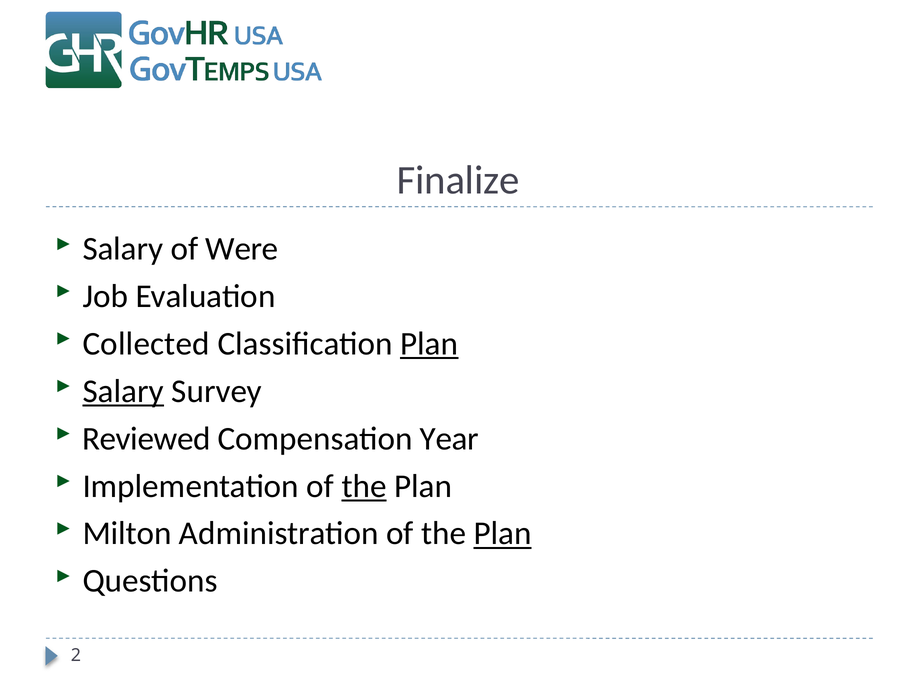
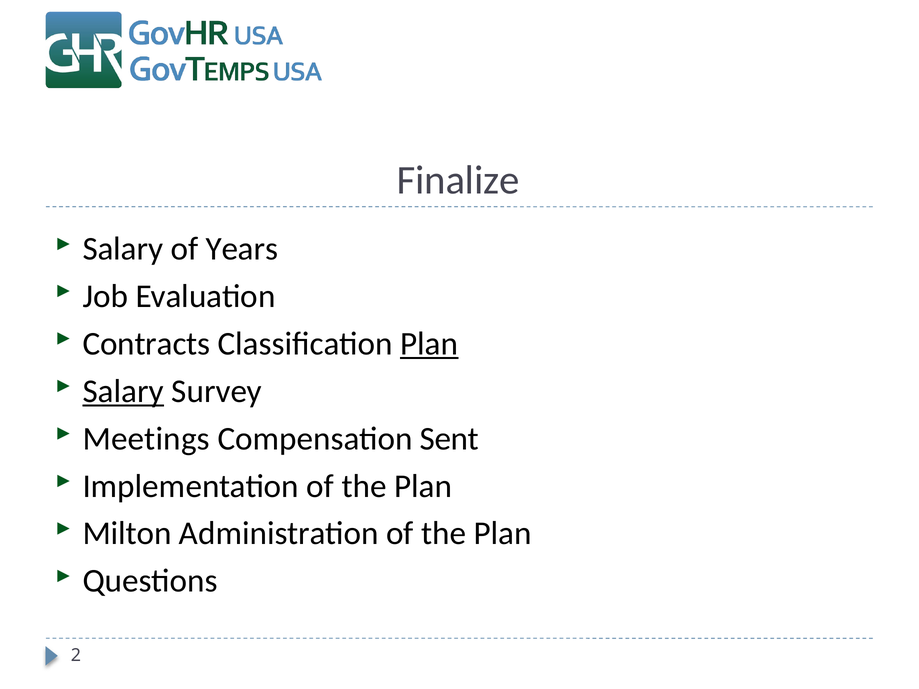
Were: Were -> Years
Collected: Collected -> Contracts
Reviewed: Reviewed -> Meetings
Year: Year -> Sent
the at (364, 486) underline: present -> none
Plan at (503, 534) underline: present -> none
